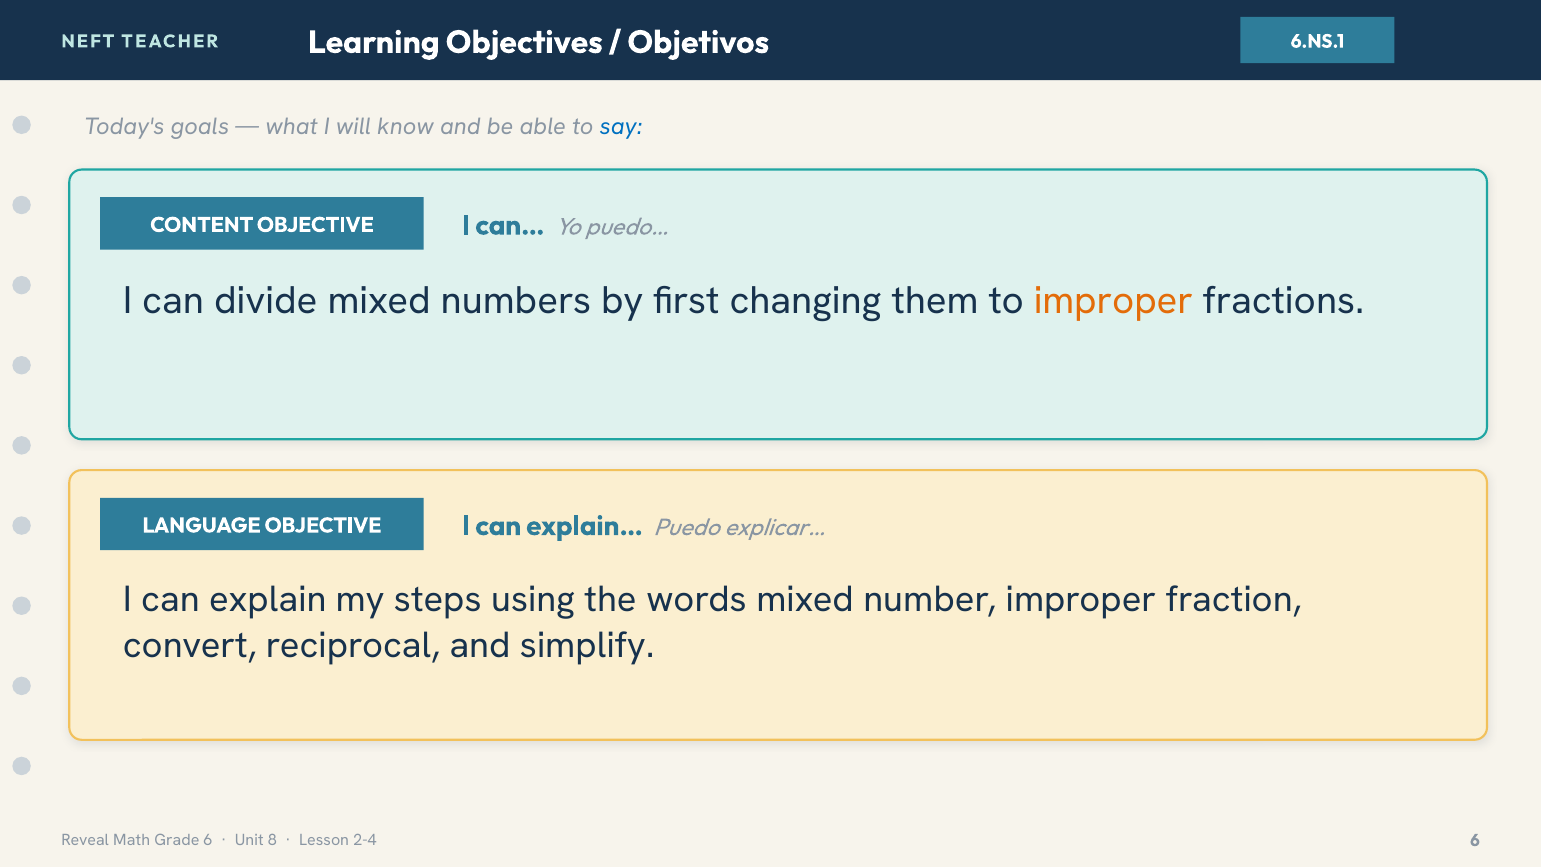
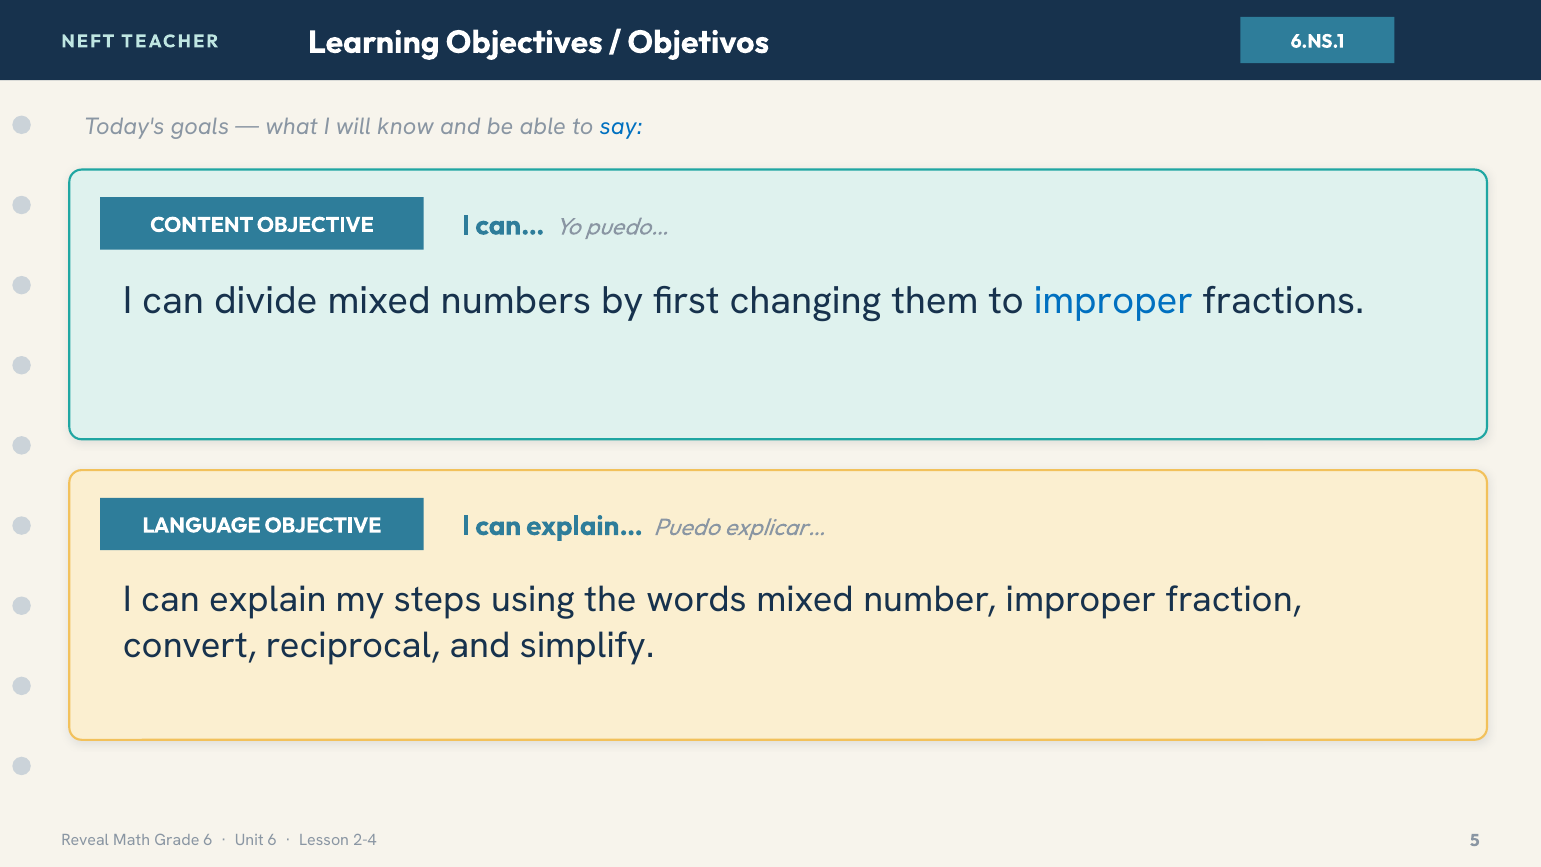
improper at (1113, 301) colour: orange -> blue
Unit 8: 8 -> 6
2-4 6: 6 -> 5
